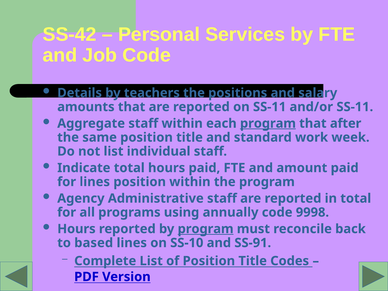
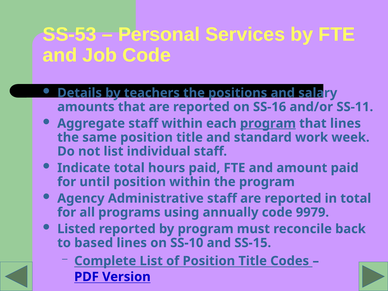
SS-42: SS-42 -> SS-53
on SS-11: SS-11 -> SS-16
that after: after -> lines
for lines: lines -> until
9998: 9998 -> 9979
Hours at (76, 229): Hours -> Listed
program at (206, 229) underline: present -> none
SS-91: SS-91 -> SS-15
